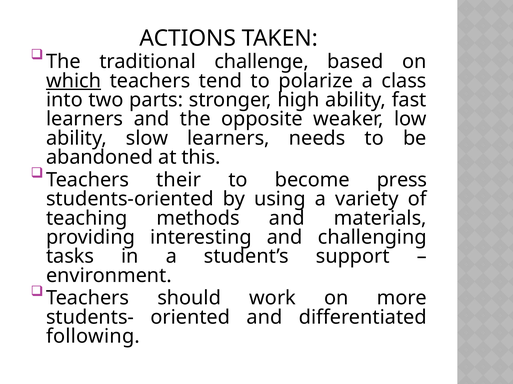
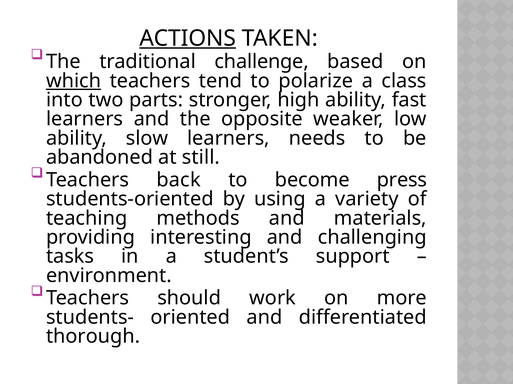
ACTIONS underline: none -> present
this: this -> still
their: their -> back
following: following -> thorough
